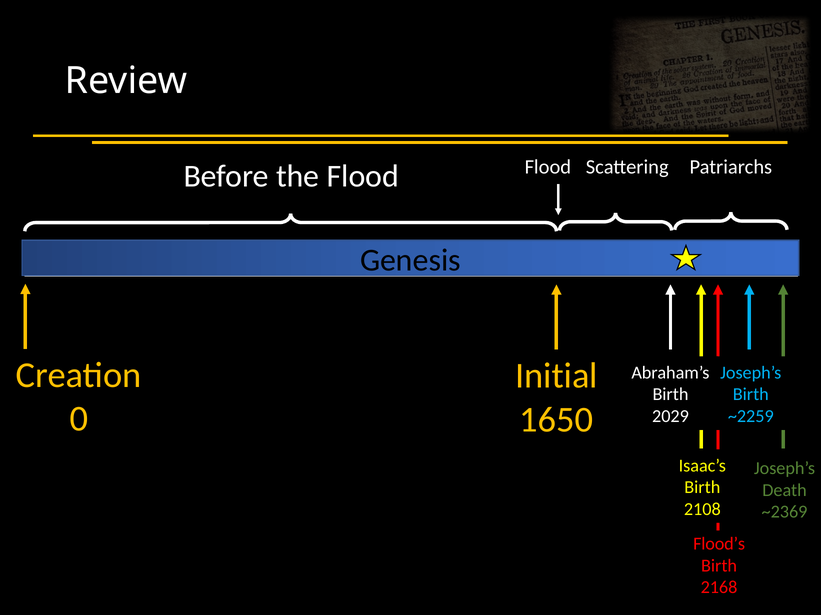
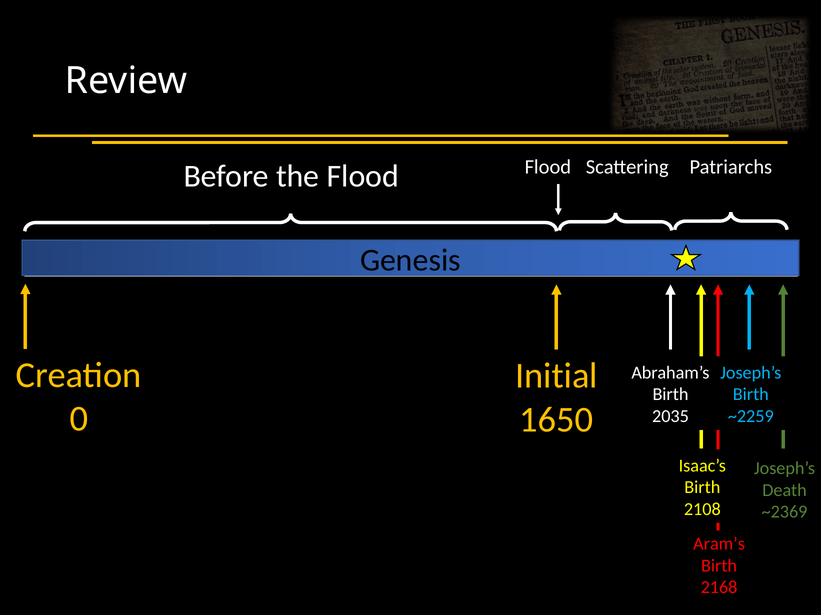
2029: 2029 -> 2035
Flood’s: Flood’s -> Aram’s
